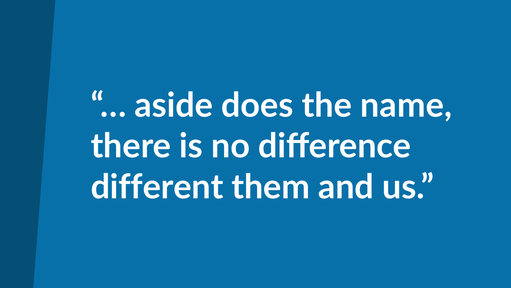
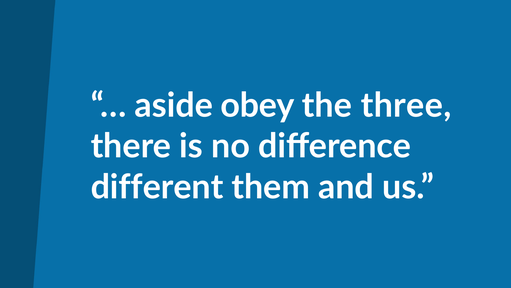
does: does -> obey
name: name -> three
